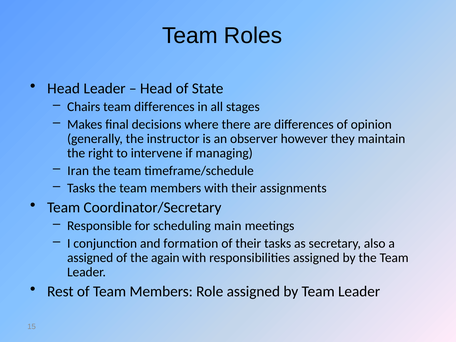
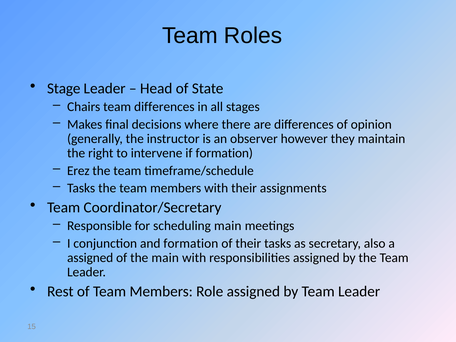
Head at (64, 88): Head -> Stage
if managing: managing -> formation
Iran: Iran -> Erez
the again: again -> main
